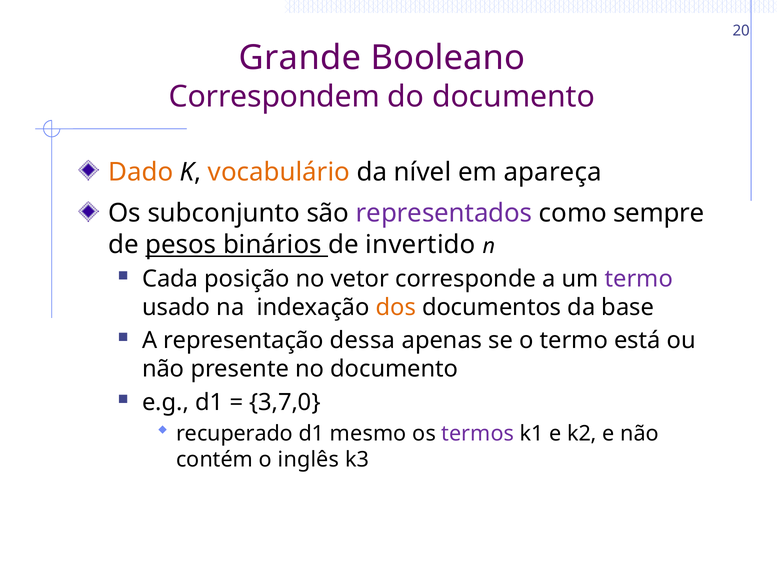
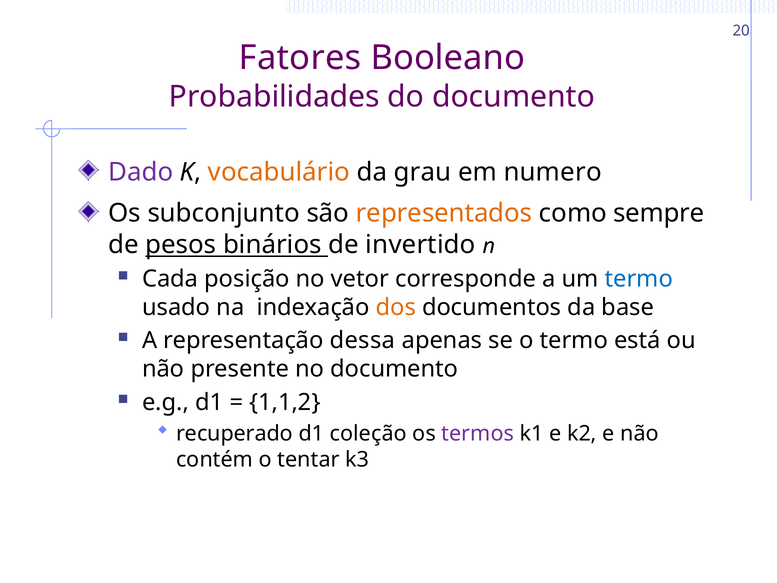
Grande: Grande -> Fatores
Correspondem: Correspondem -> Probabilidades
Dado colour: orange -> purple
nível: nível -> grau
apareça: apareça -> numero
representados colour: purple -> orange
termo at (639, 279) colour: purple -> blue
3,7,0: 3,7,0 -> 1,1,2
mesmo: mesmo -> coleção
inglês: inglês -> tentar
